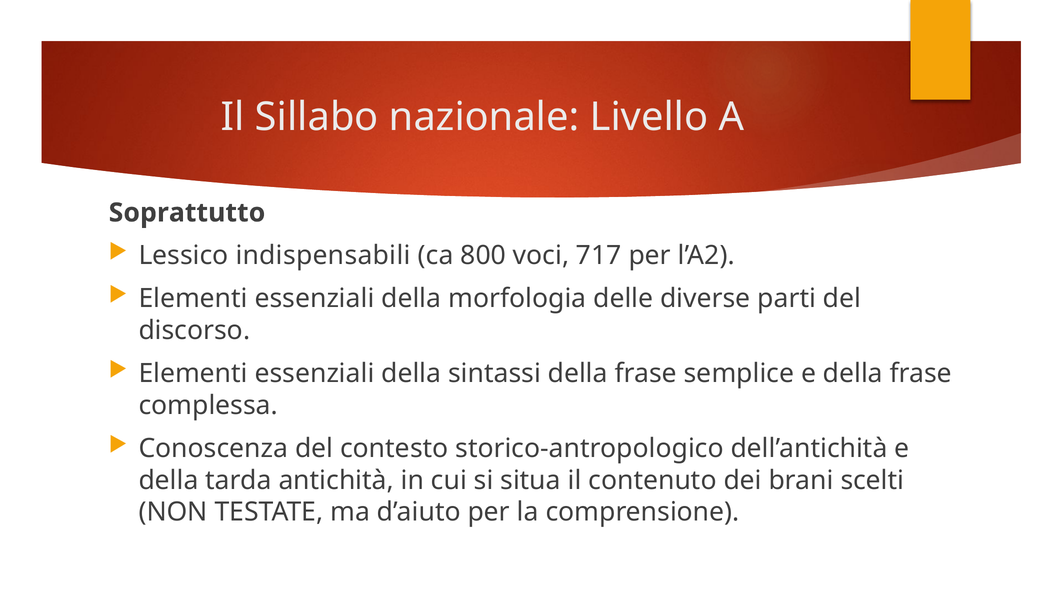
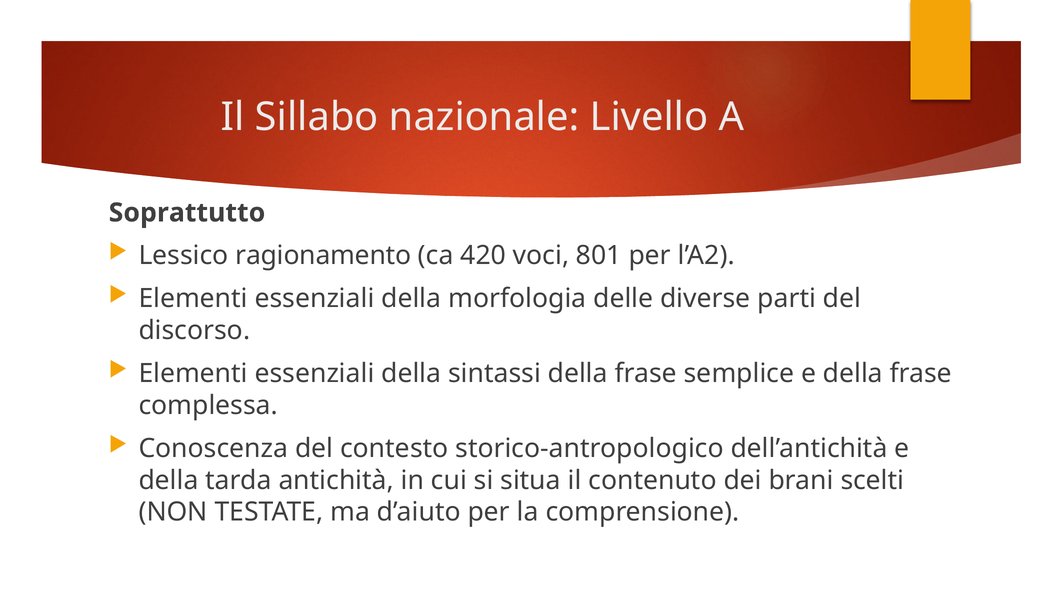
indispensabili: indispensabili -> ragionamento
800: 800 -> 420
717: 717 -> 801
